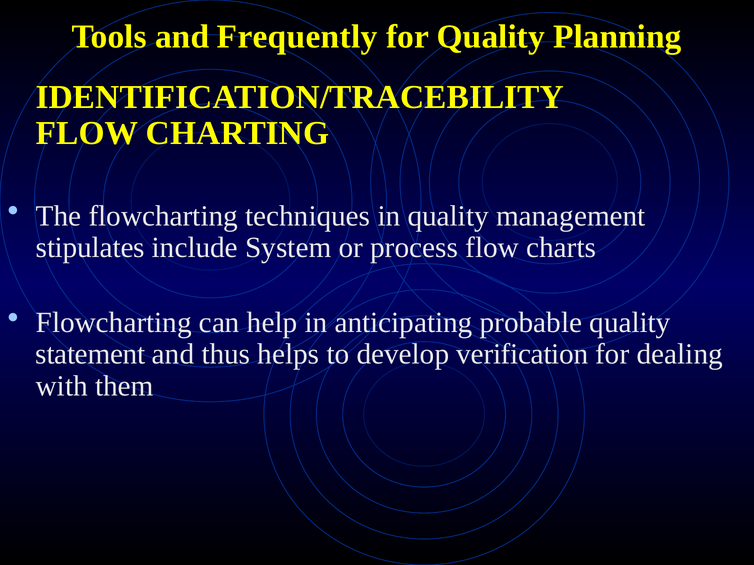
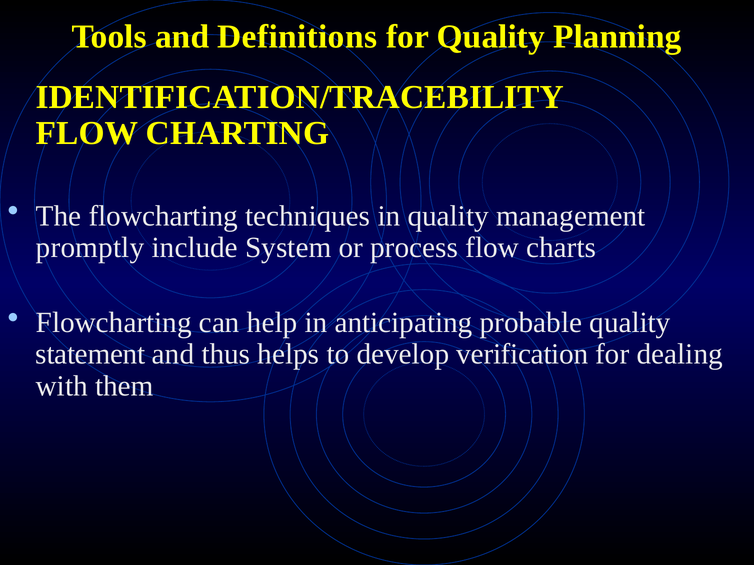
Frequently: Frequently -> Definitions
stipulates: stipulates -> promptly
